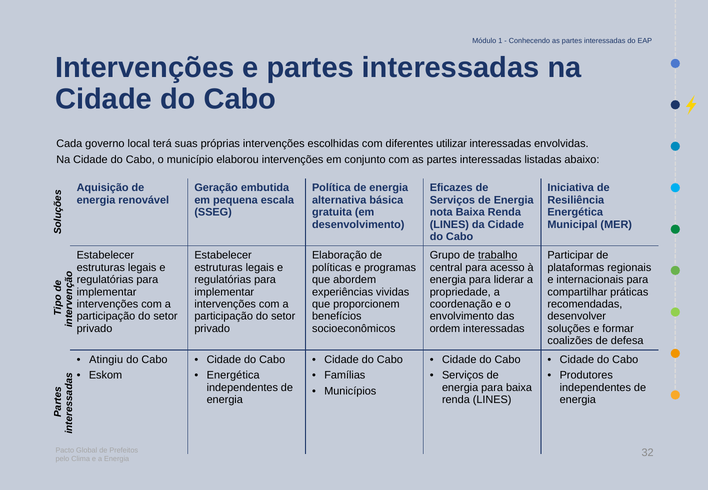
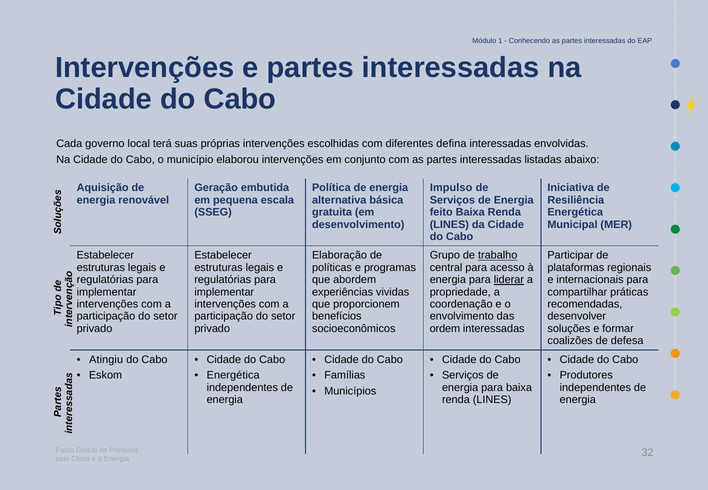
utilizar: utilizar -> defina
Eficazes: Eficazes -> Impulso
nota: nota -> feito
liderar underline: none -> present
